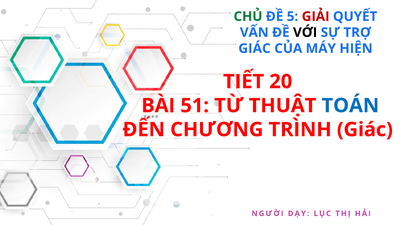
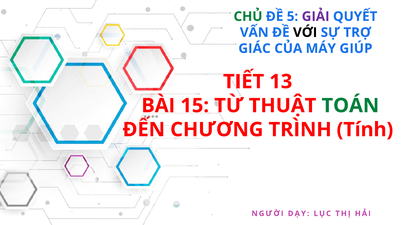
GIẢI colour: red -> purple
HIỆN: HIỆN -> GIÚP
20: 20 -> 13
51: 51 -> 15
TOÁN colour: blue -> green
TRÌNH Giác: Giác -> Tính
